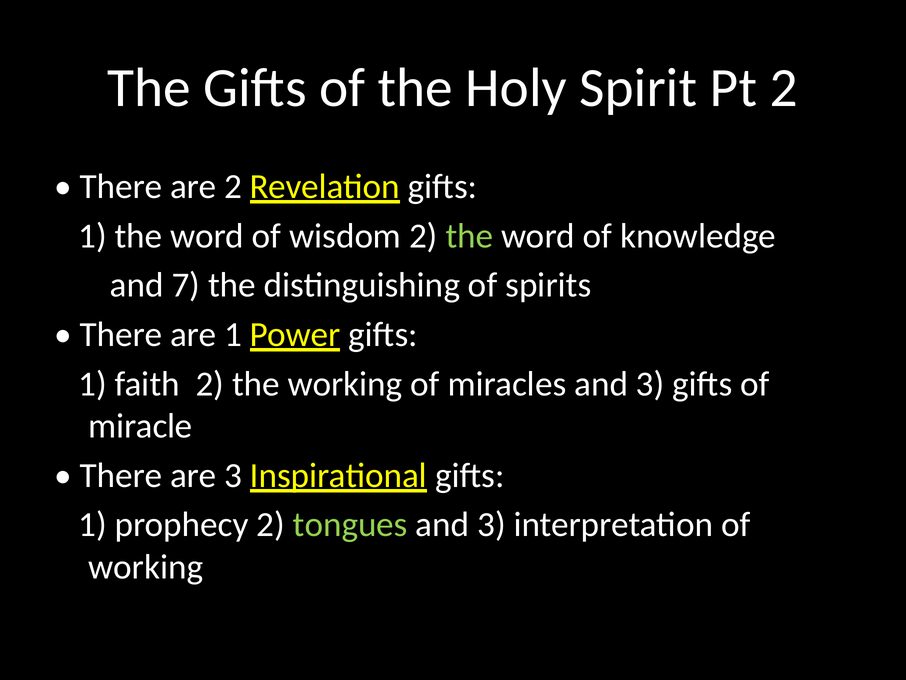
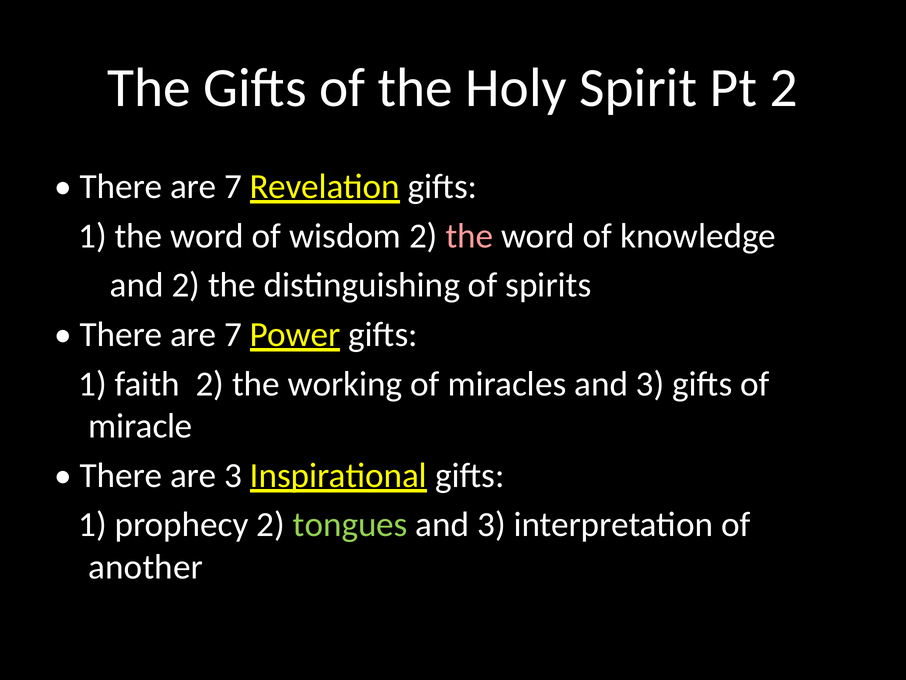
2 at (233, 187): 2 -> 7
the at (469, 236) colour: light green -> pink
and 7: 7 -> 2
1 at (233, 334): 1 -> 7
working at (146, 567): working -> another
